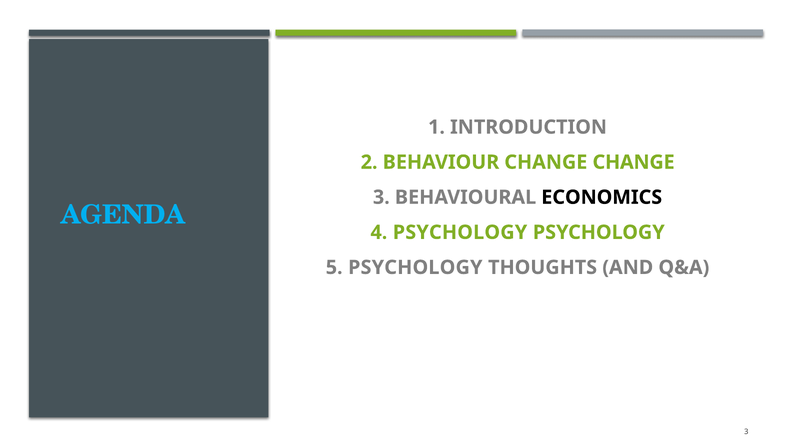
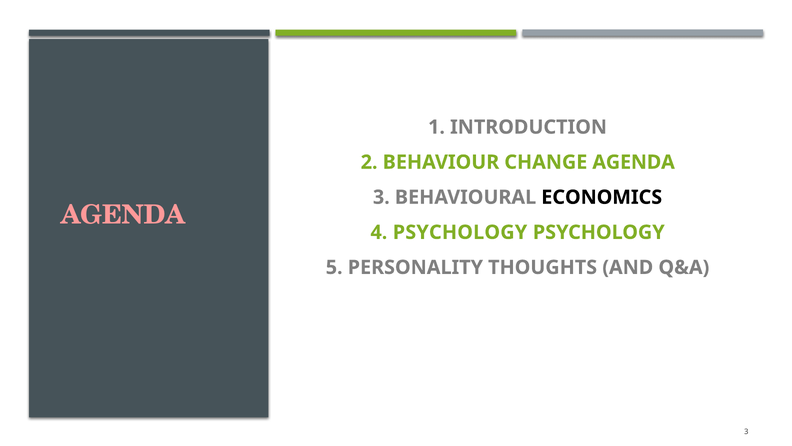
CHANGE CHANGE: CHANGE -> AGENDA
AGENDA at (123, 215) colour: light blue -> pink
5 PSYCHOLOGY: PSYCHOLOGY -> PERSONALITY
